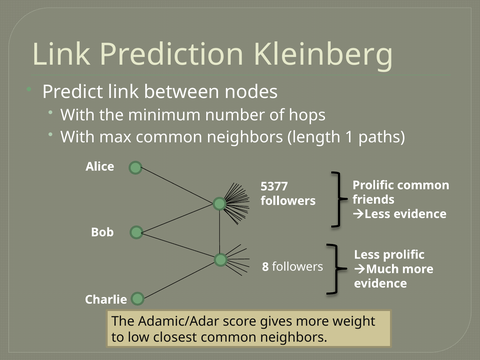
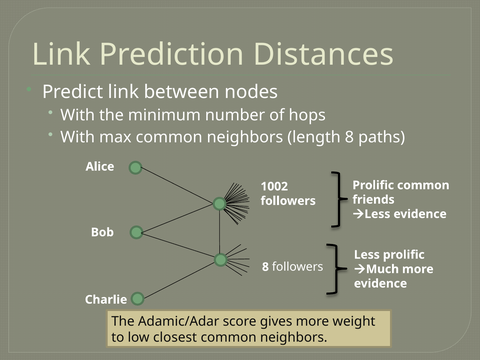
Kleinberg: Kleinberg -> Distances
length 1: 1 -> 8
5377: 5377 -> 1002
